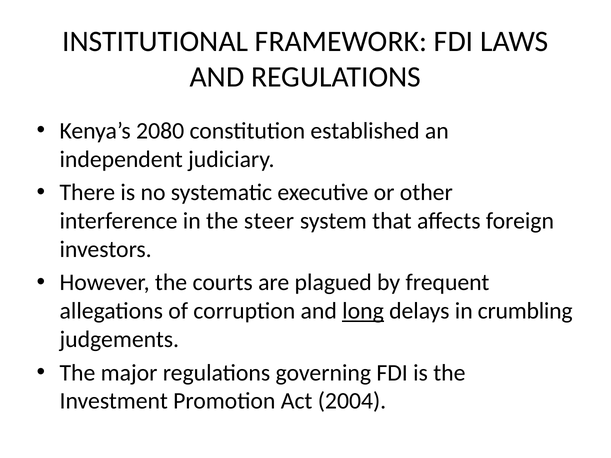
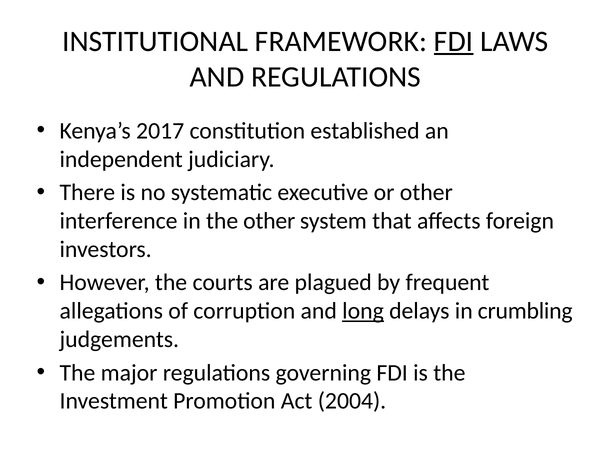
FDI at (454, 41) underline: none -> present
2080: 2080 -> 2017
the steer: steer -> other
